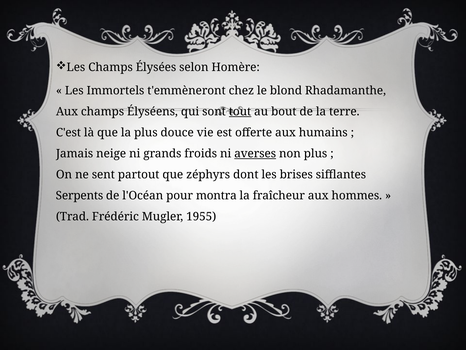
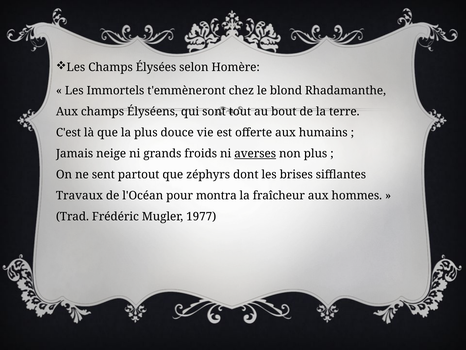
tout underline: present -> none
Serpents: Serpents -> Travaux
1955: 1955 -> 1977
